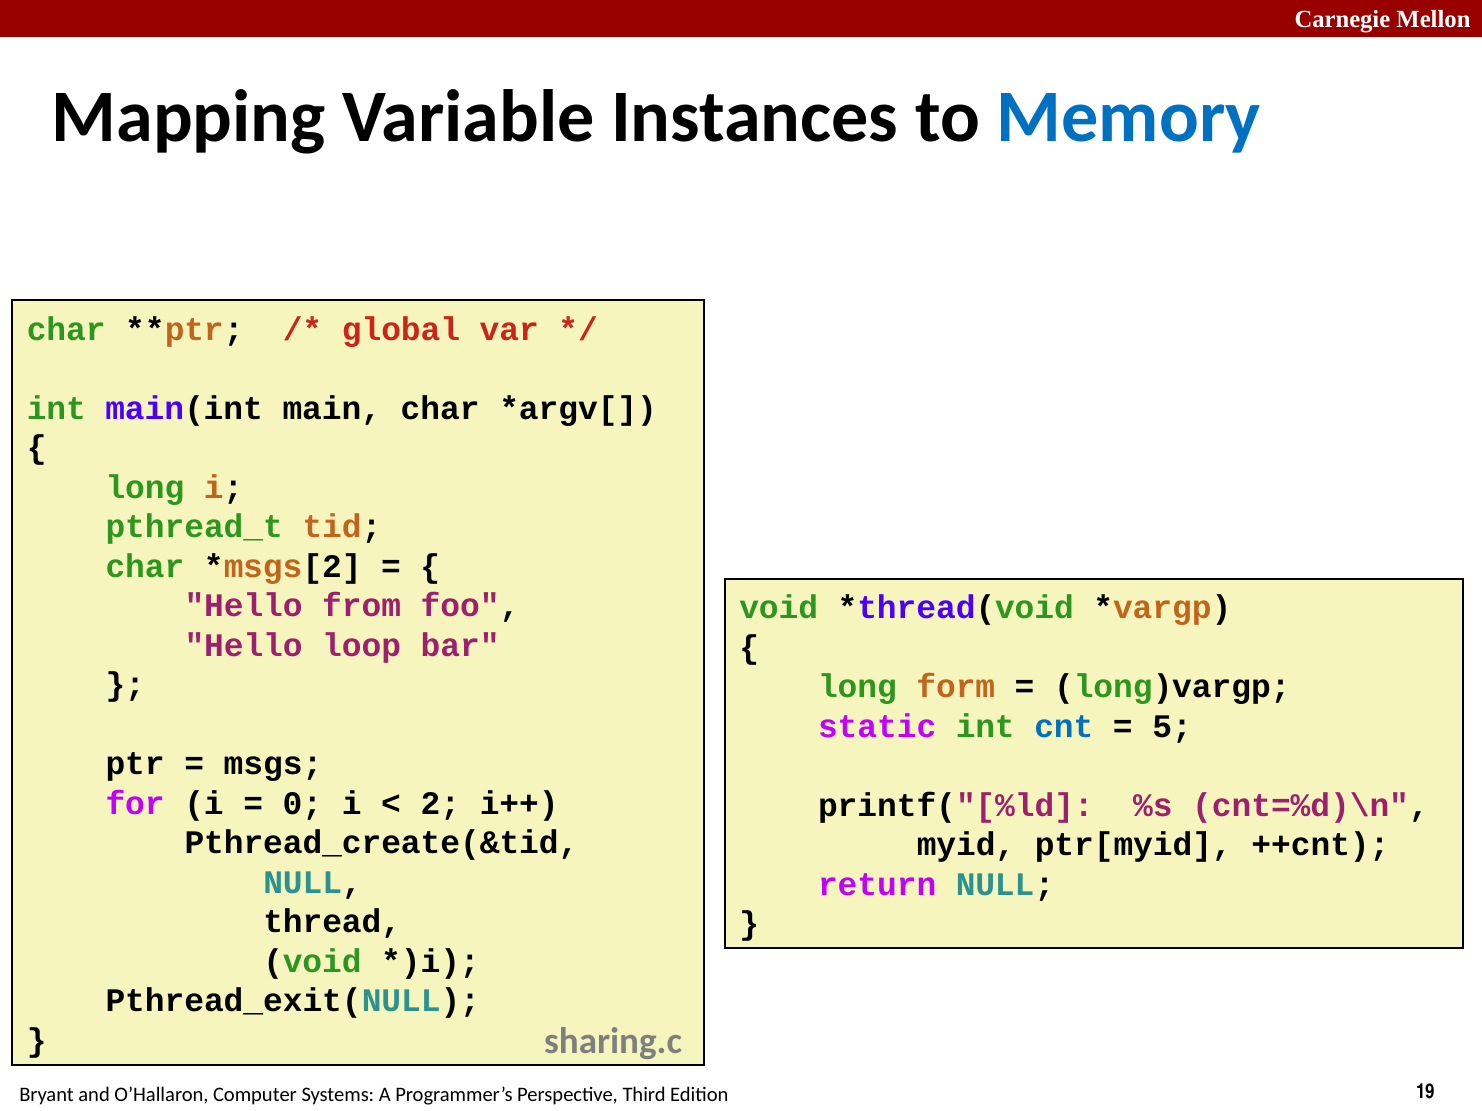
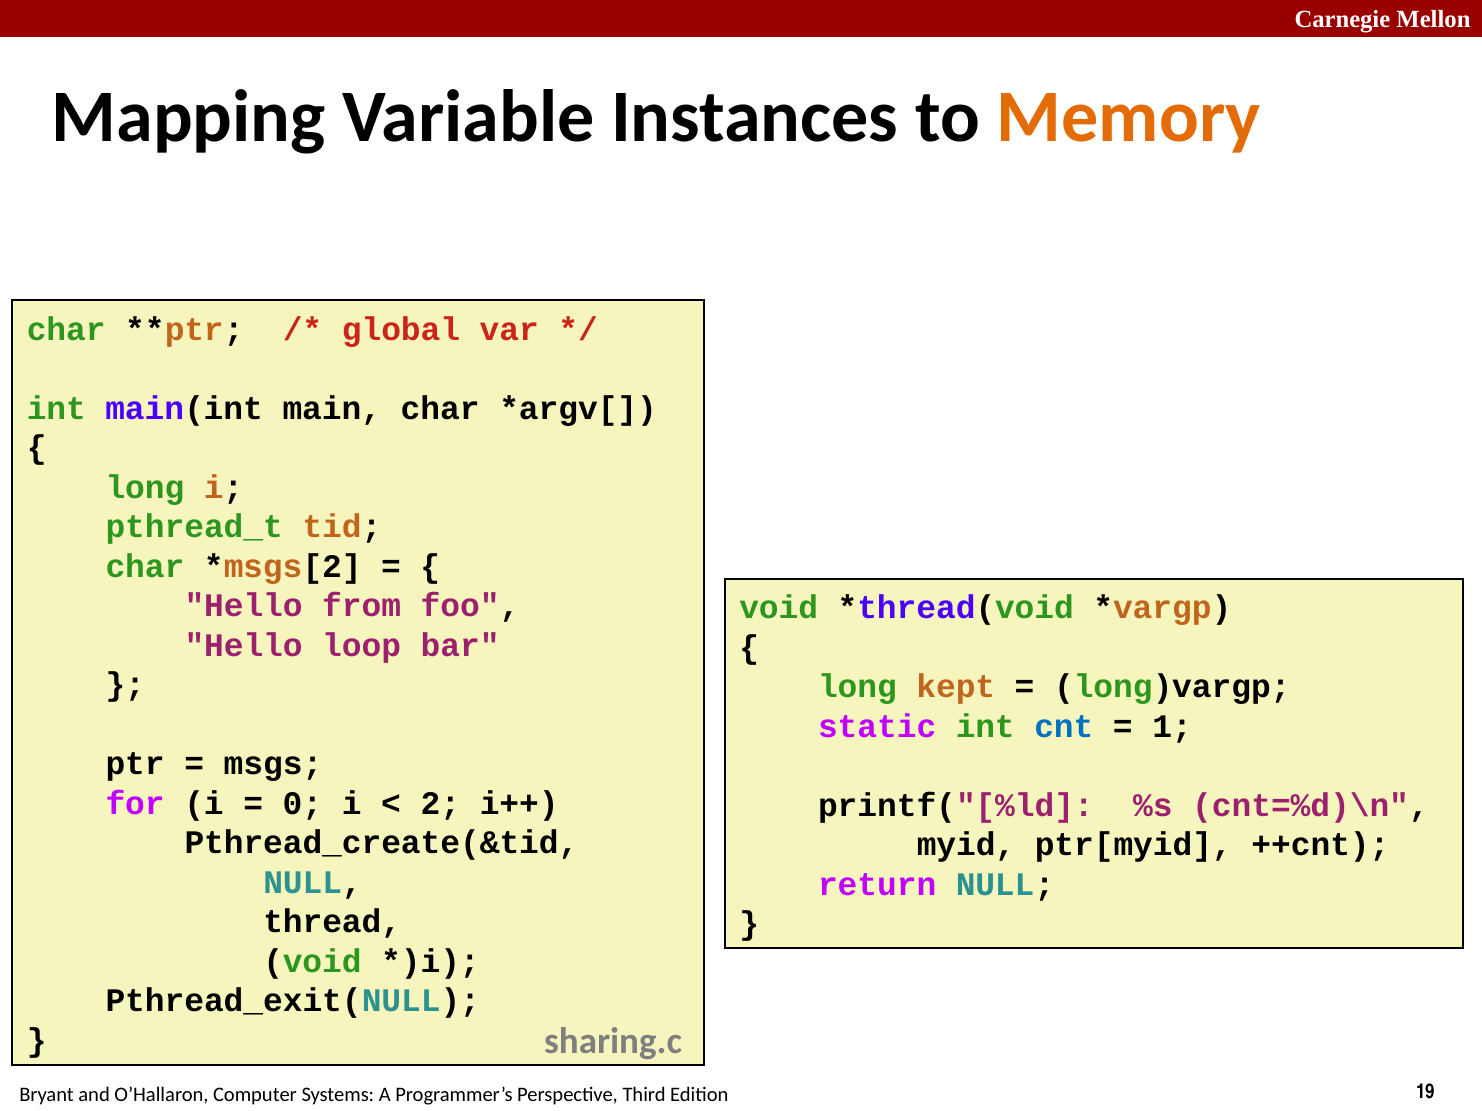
Memory colour: blue -> orange
form: form -> kept
5: 5 -> 1
